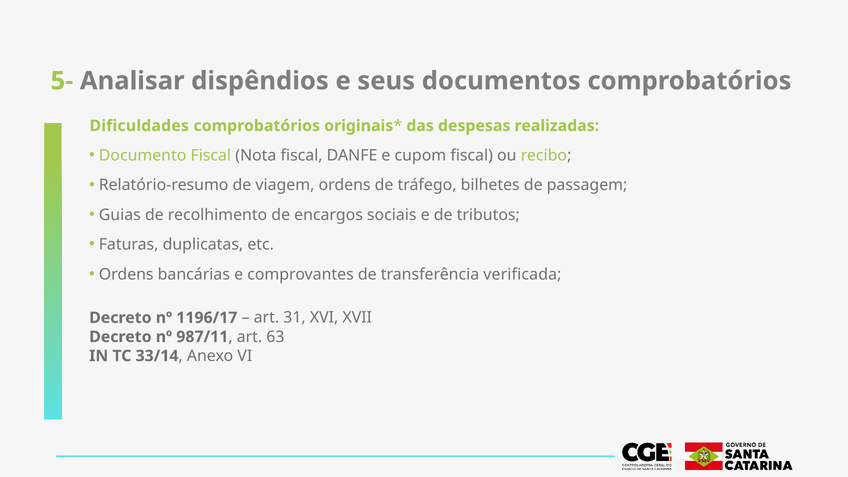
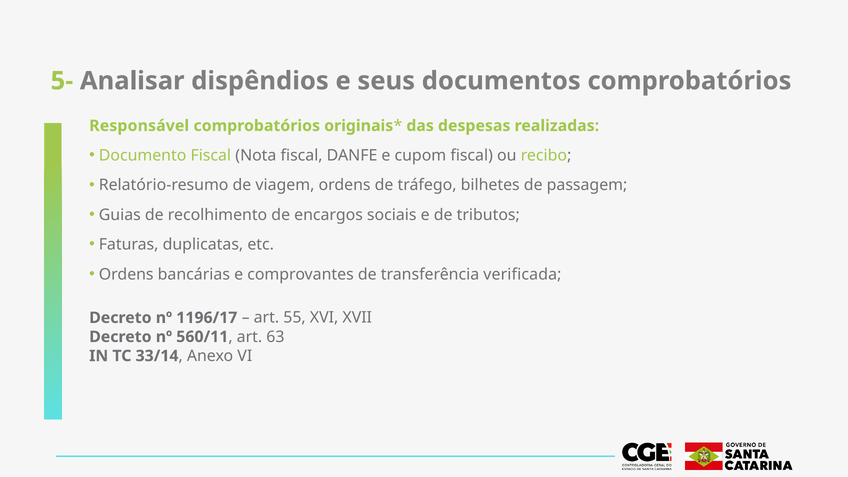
Dificuldades: Dificuldades -> Responsável
31: 31 -> 55
987/11: 987/11 -> 560/11
